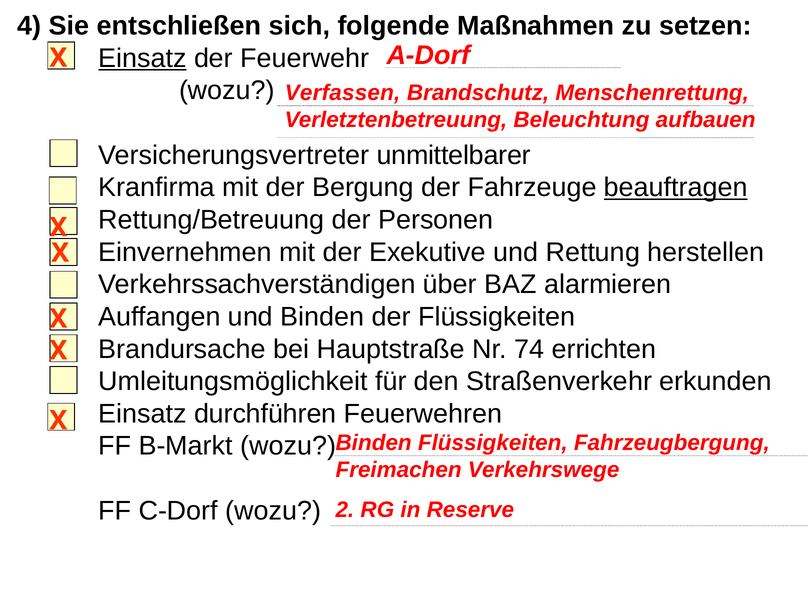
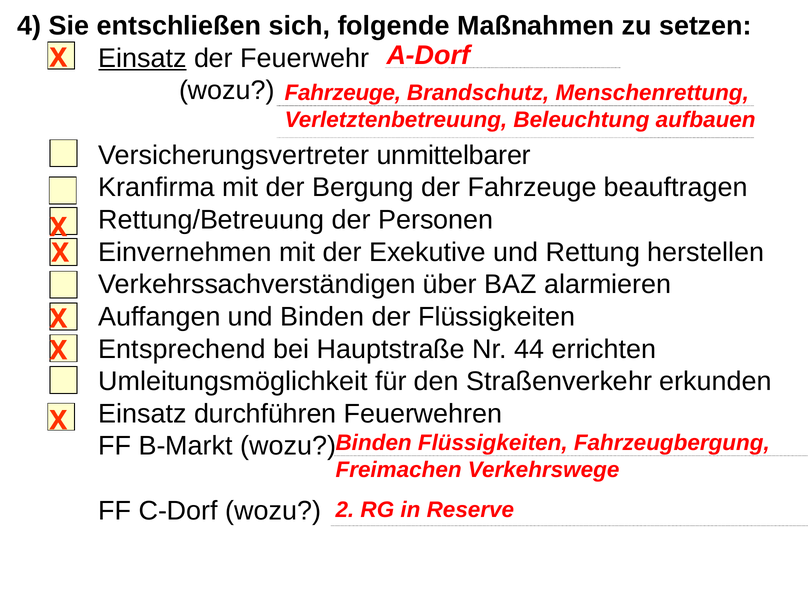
Verfassen at (343, 93): Verfassen -> Fahrzeuge
beauftragen underline: present -> none
Brandursache: Brandursache -> Entsprechend
74: 74 -> 44
